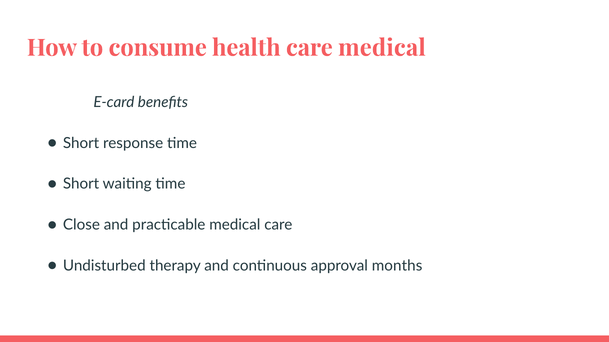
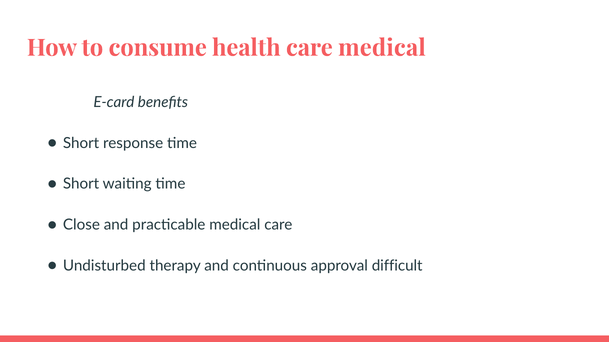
months: months -> difficult
